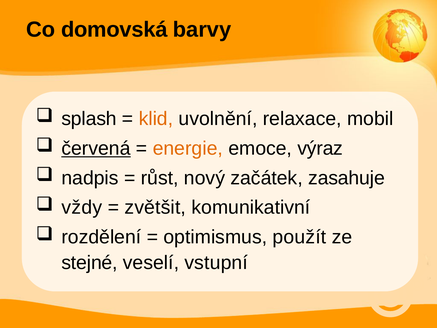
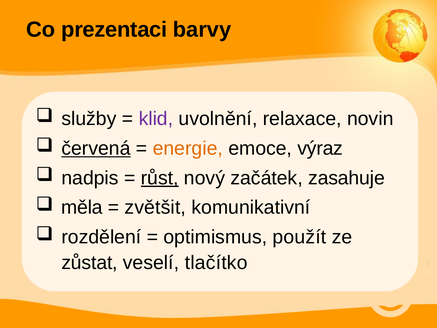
domovská: domovská -> prezentaci
splash: splash -> služby
klid colour: orange -> purple
mobil: mobil -> novin
růst underline: none -> present
vždy: vždy -> měla
stejné: stejné -> zůstat
vstupní: vstupní -> tlačítko
